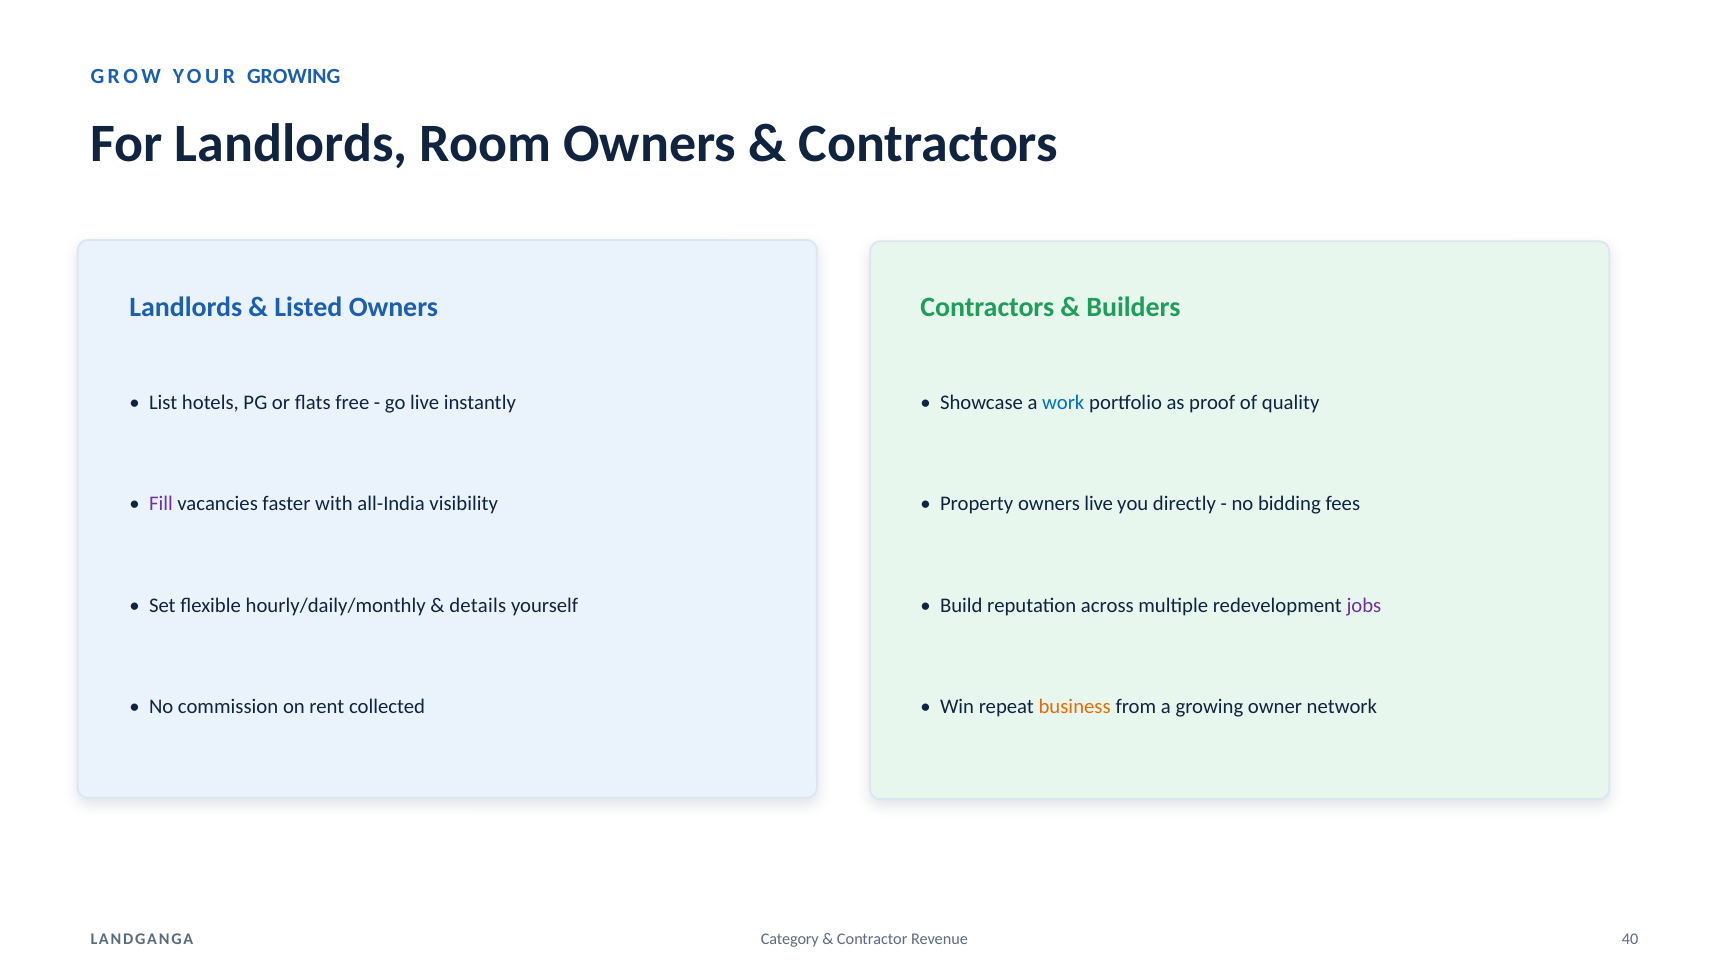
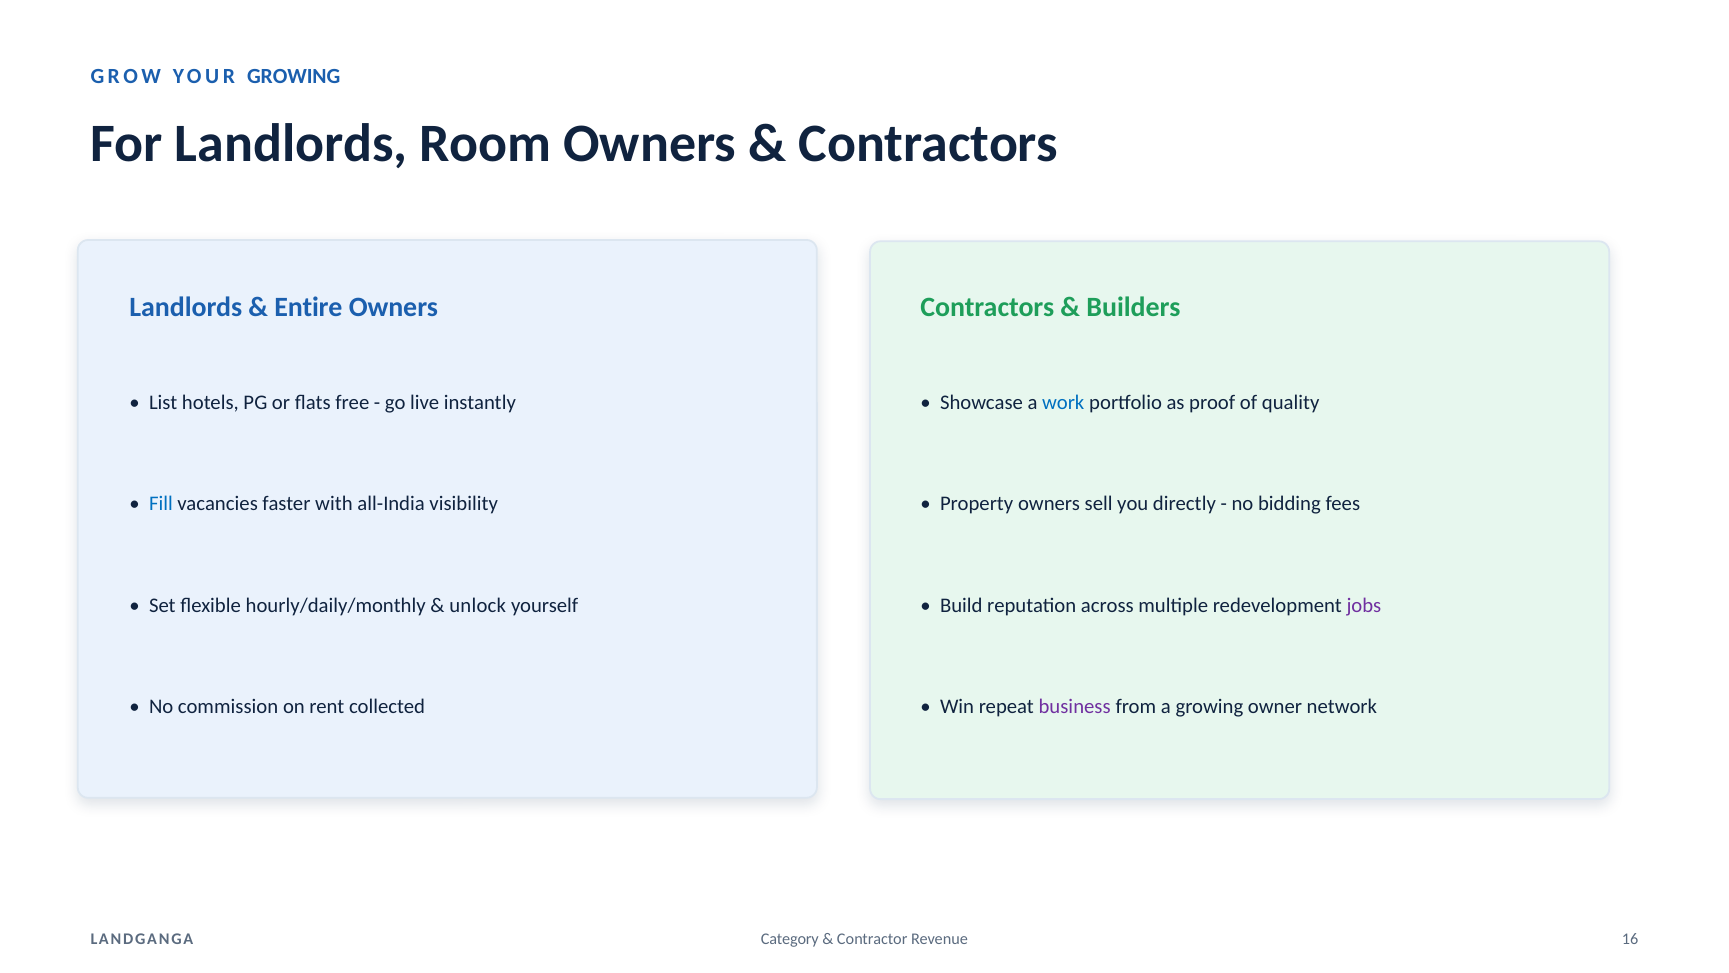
Listed: Listed -> Entire
Fill colour: purple -> blue
owners live: live -> sell
details: details -> unlock
business colour: orange -> purple
40: 40 -> 16
